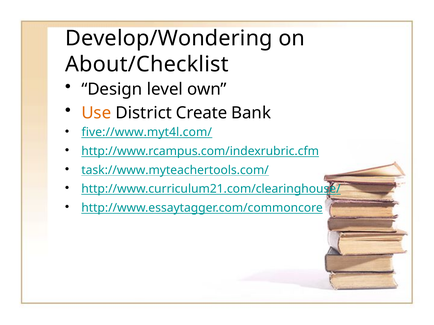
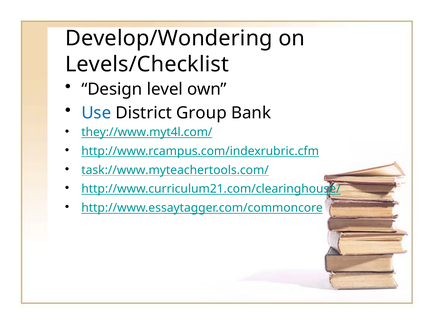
About/Checklist: About/Checklist -> Levels/Checklist
Use colour: orange -> blue
Create: Create -> Group
five://www.myt4l.com/: five://www.myt4l.com/ -> they://www.myt4l.com/
